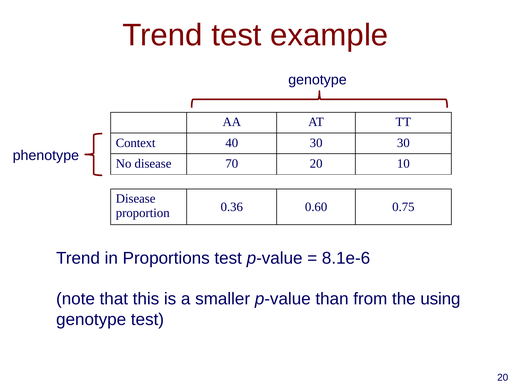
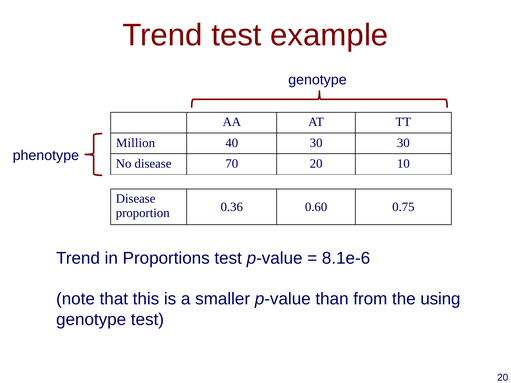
Context: Context -> Million
